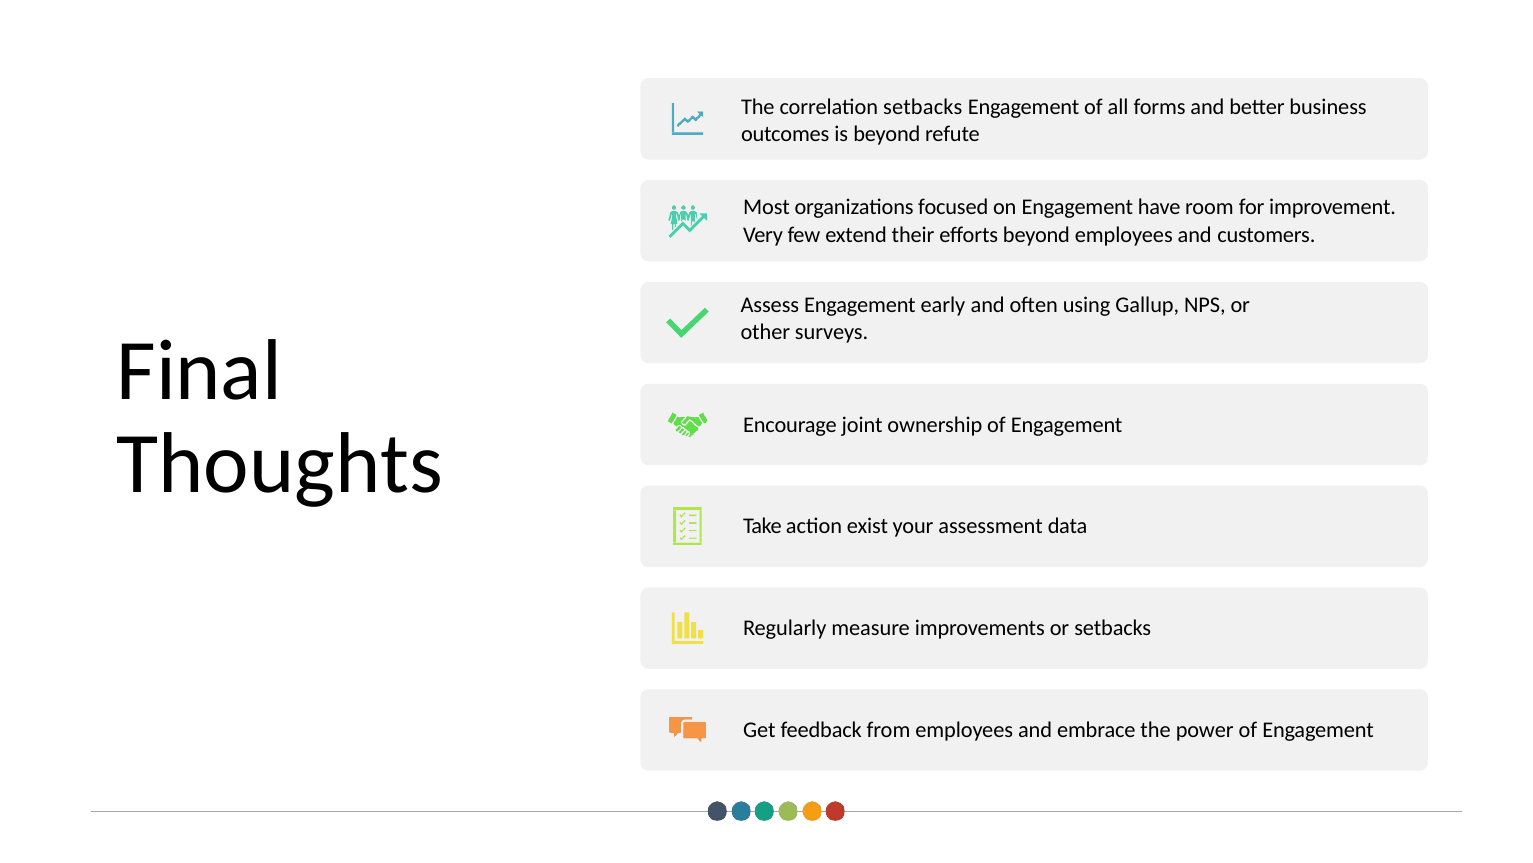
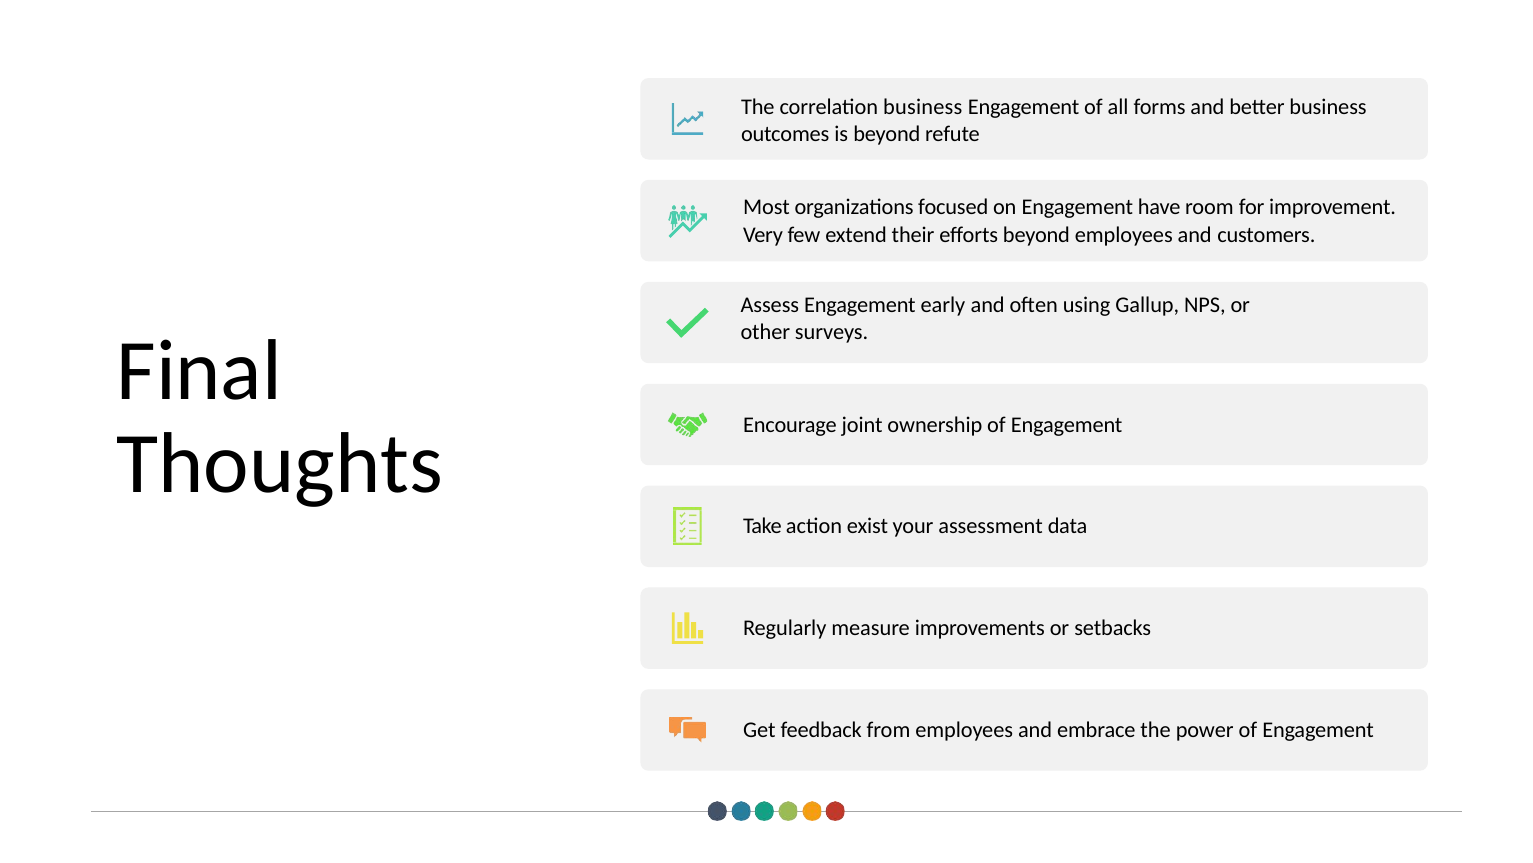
correlation setbacks: setbacks -> business
